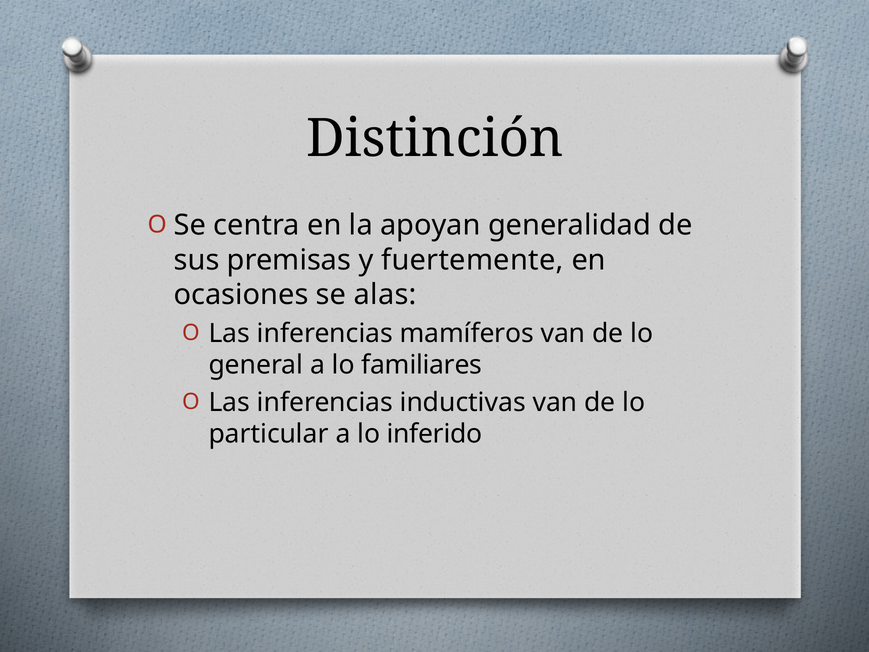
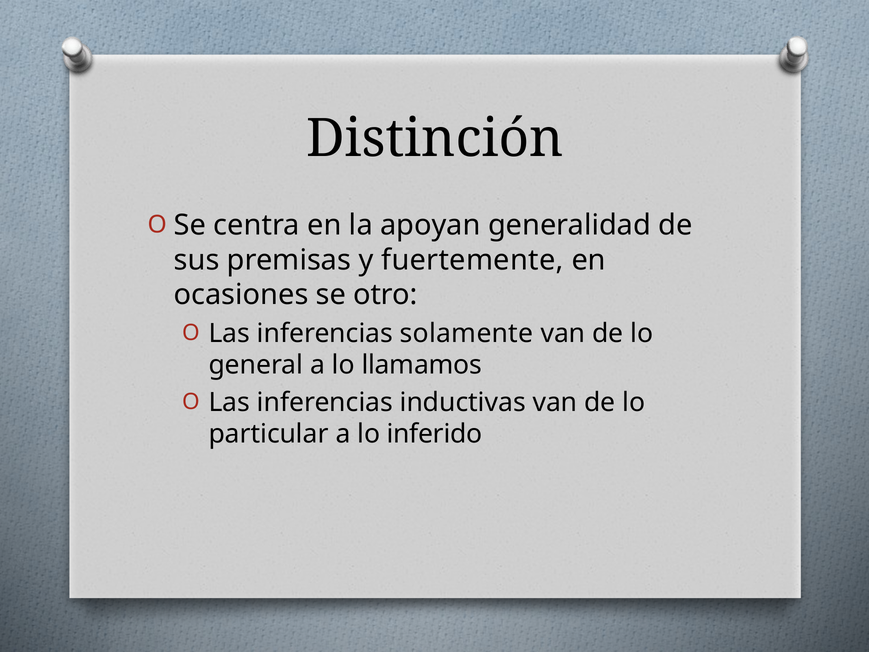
alas: alas -> otro
mamíferos: mamíferos -> solamente
familiares: familiares -> llamamos
